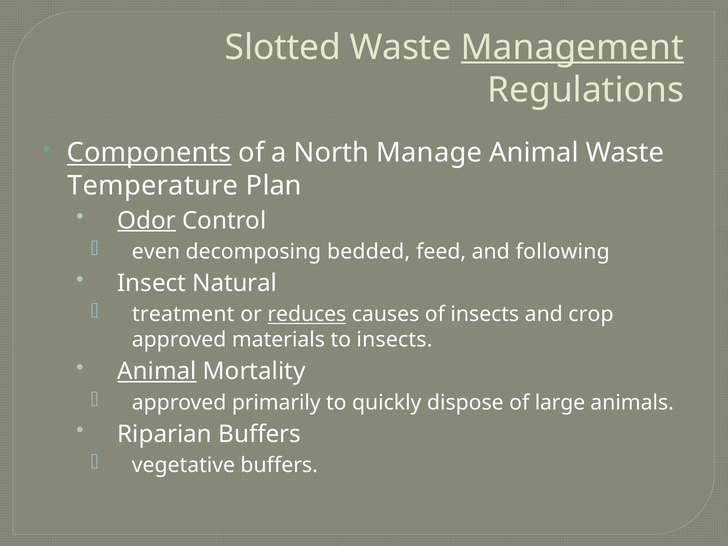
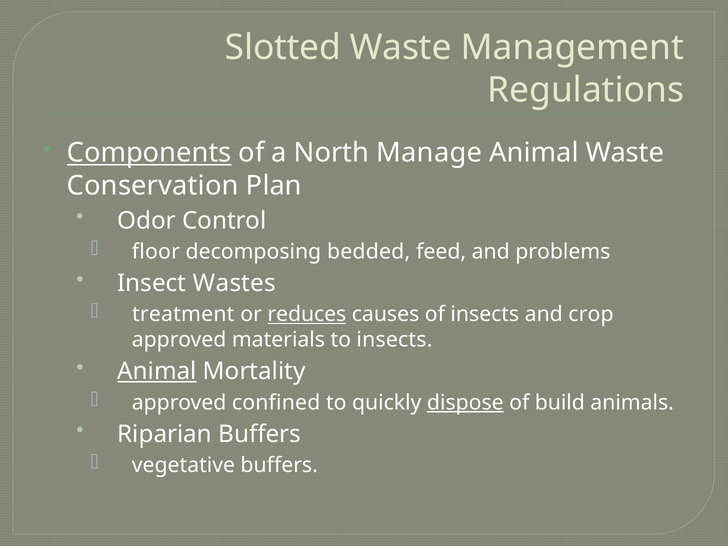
Management underline: present -> none
Temperature: Temperature -> Conservation
Odor underline: present -> none
even: even -> floor
following: following -> problems
Natural: Natural -> Wastes
primarily: primarily -> confined
dispose underline: none -> present
large: large -> build
